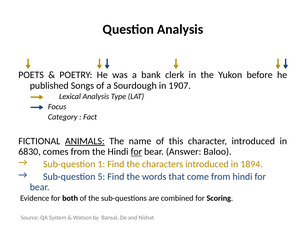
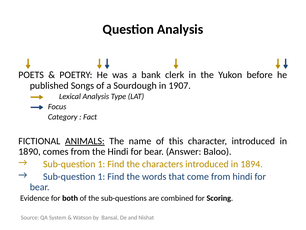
6830: 6830 -> 1890
for at (136, 151) underline: present -> none
5 at (101, 176): 5 -> 1
